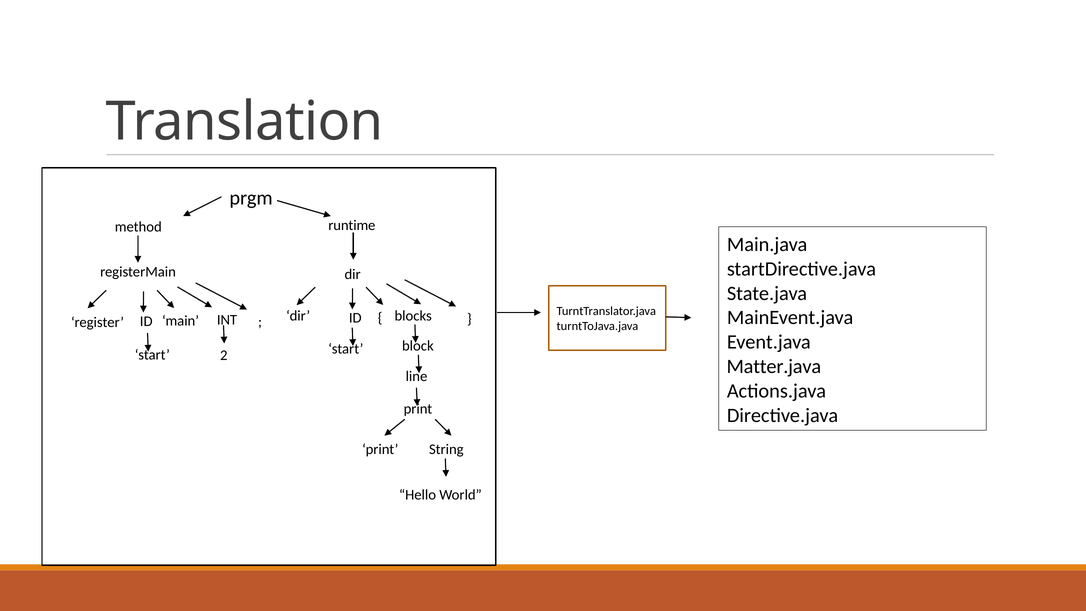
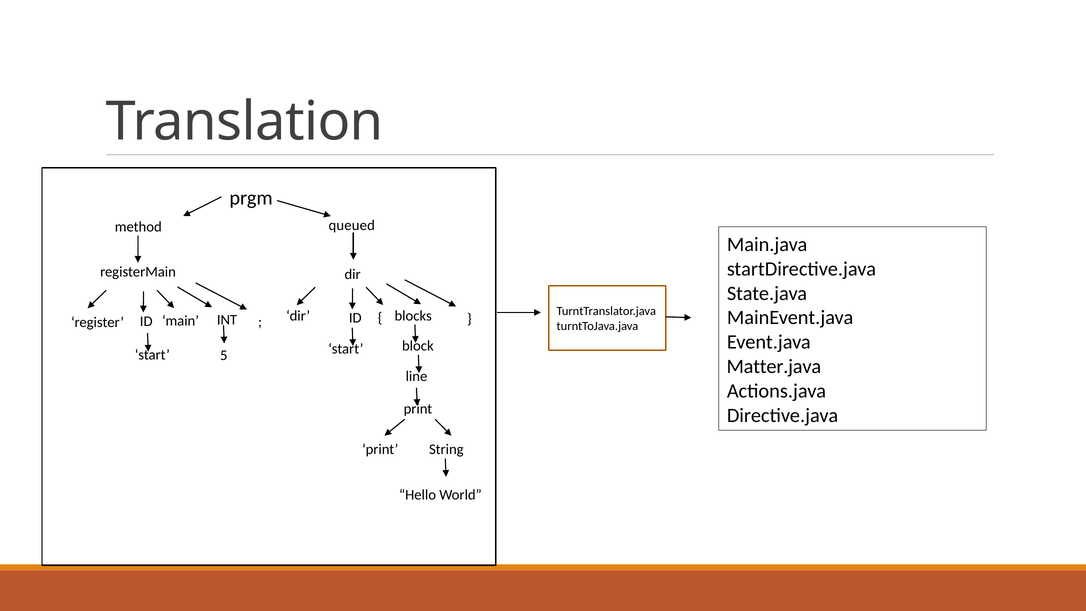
runtime: runtime -> queued
2: 2 -> 5
